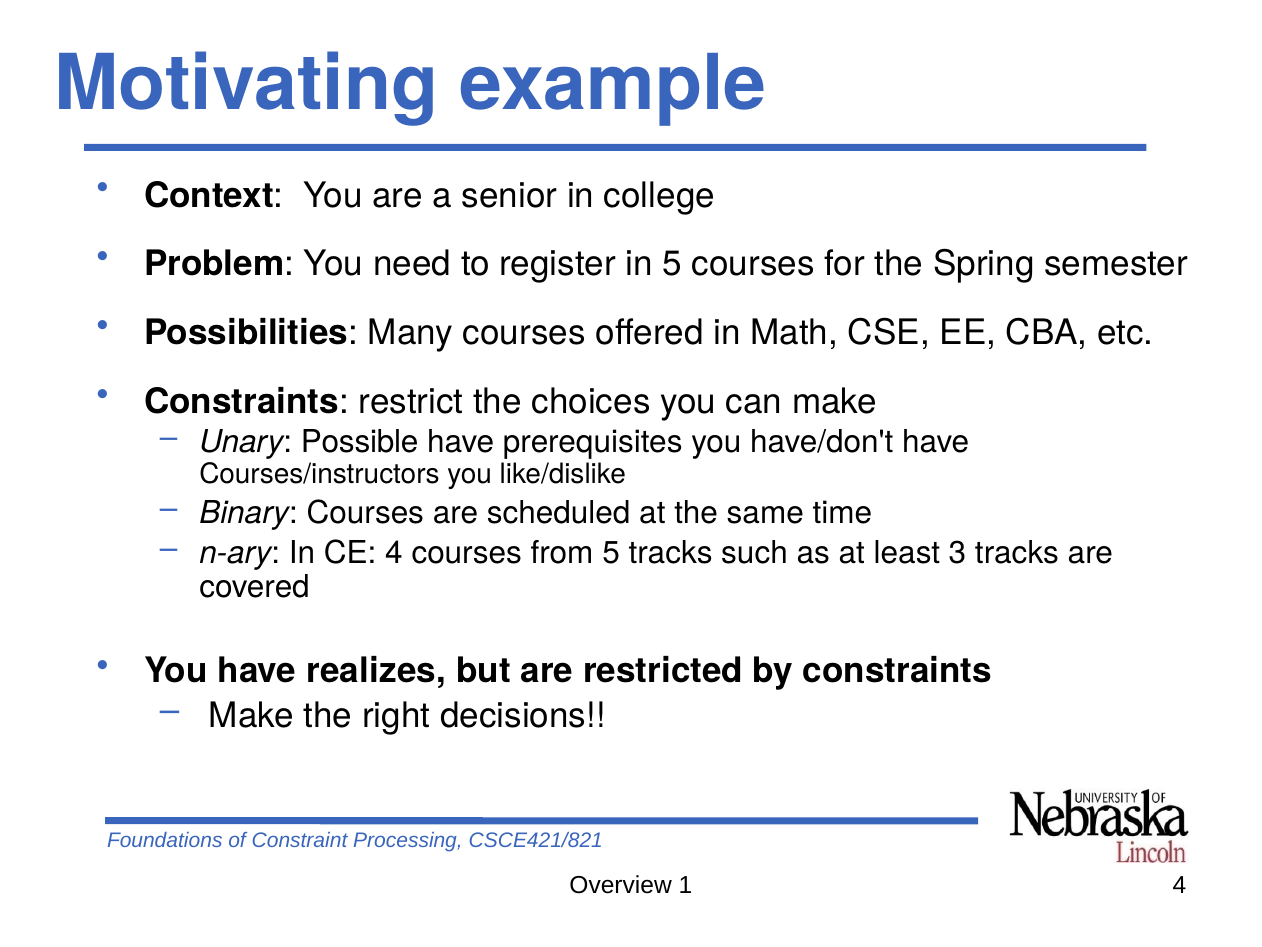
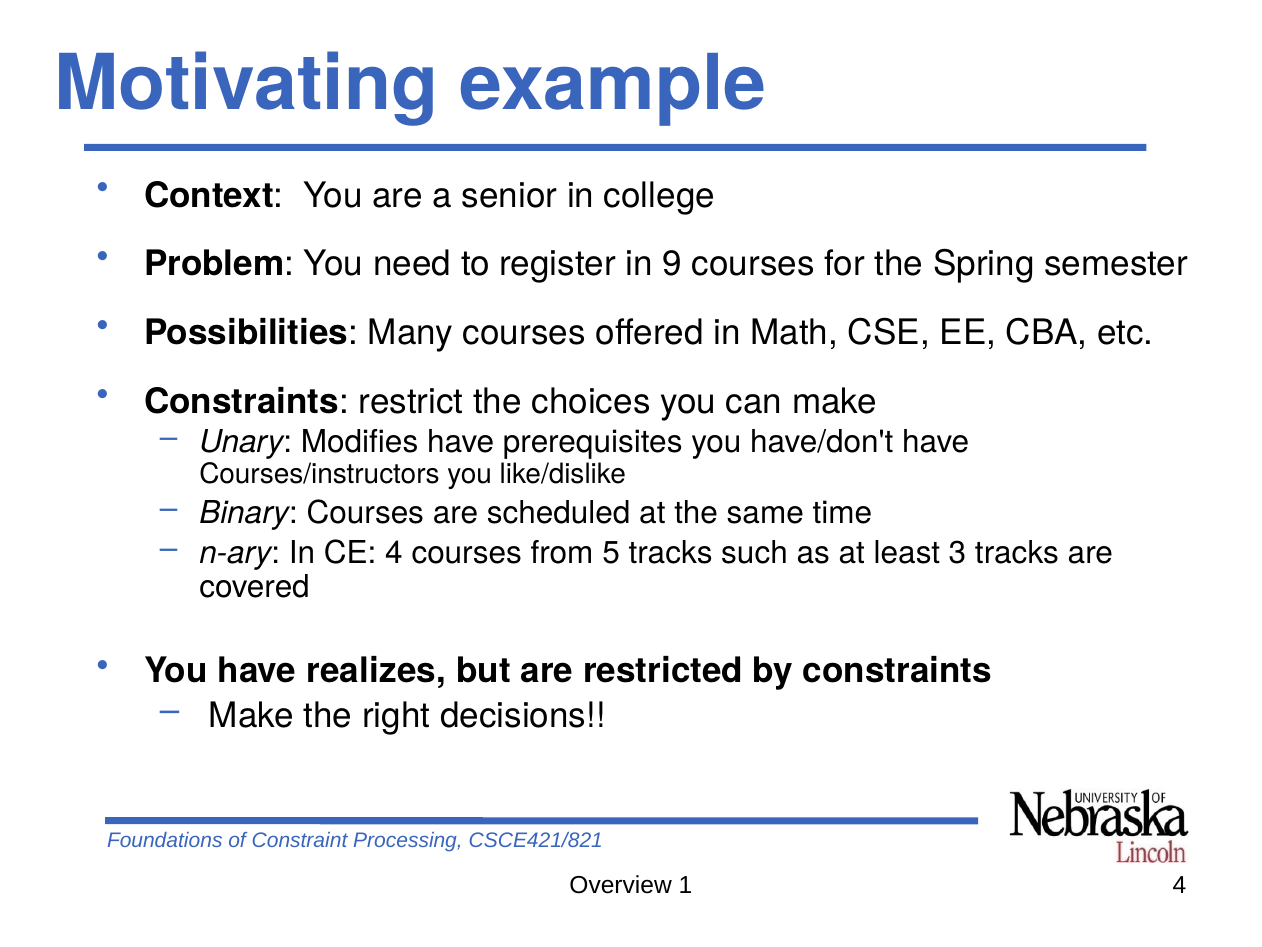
in 5: 5 -> 9
Possible: Possible -> Modifies
